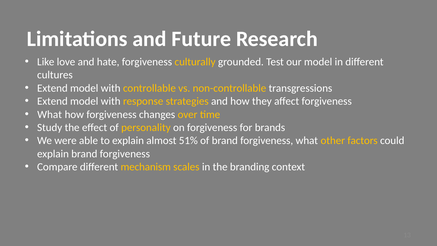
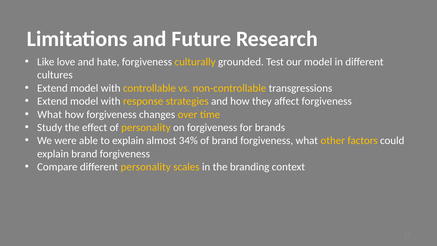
51%: 51% -> 34%
different mechanism: mechanism -> personality
